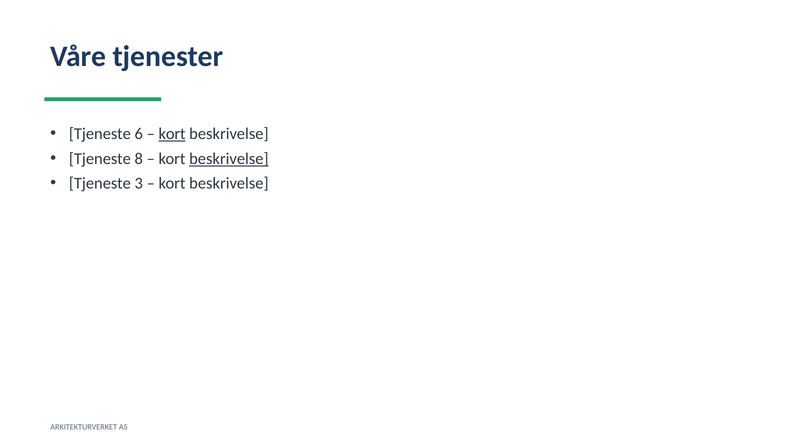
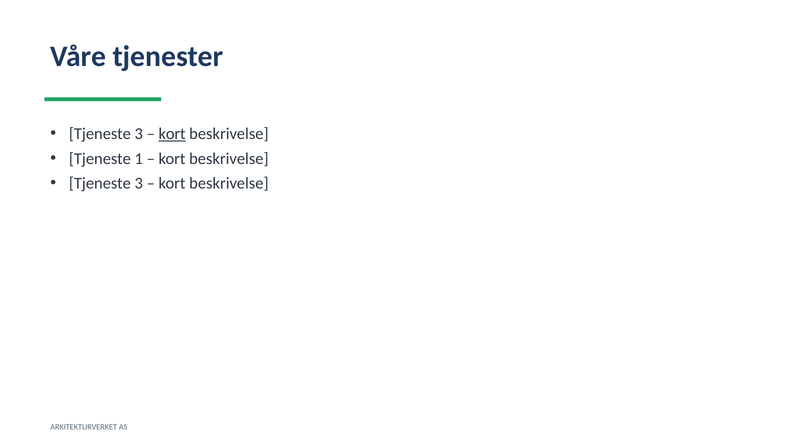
6 at (139, 134): 6 -> 3
8: 8 -> 1
beskrivelse at (229, 159) underline: present -> none
